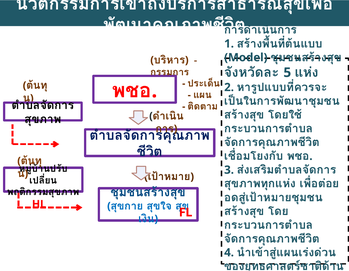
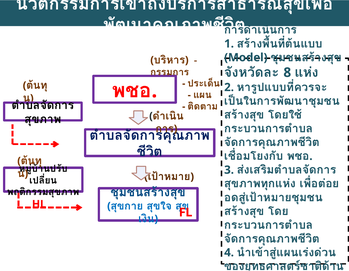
5: 5 -> 8
